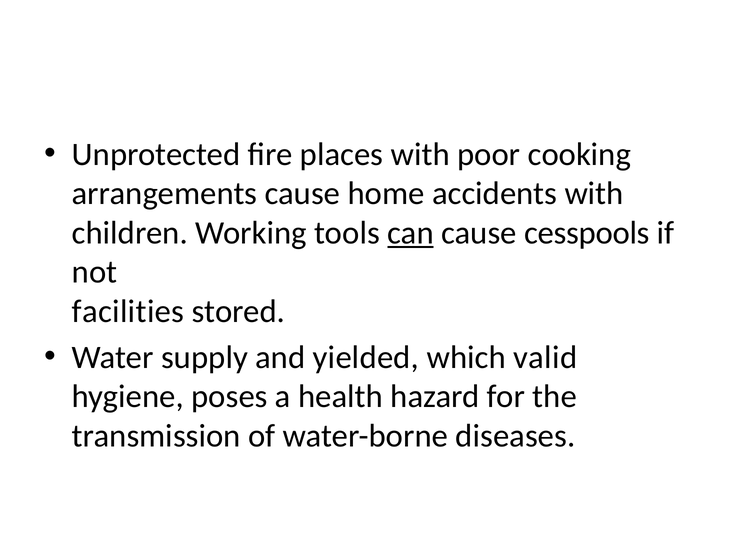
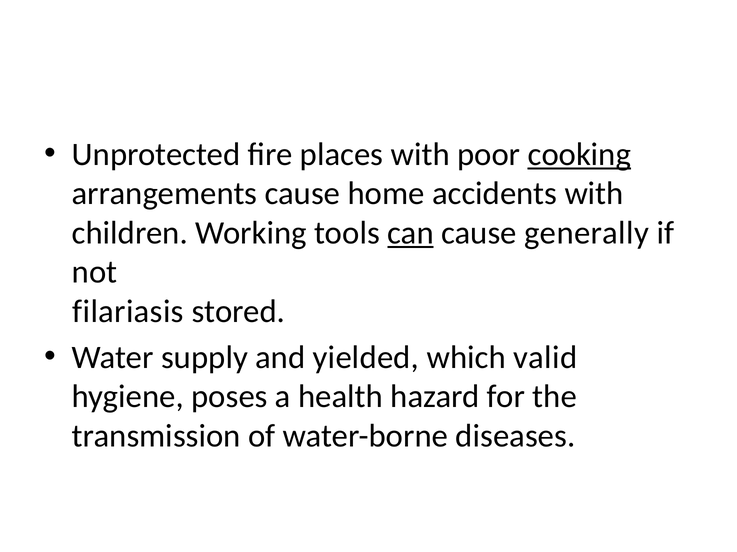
cooking underline: none -> present
cesspools: cesspools -> generally
facilities: facilities -> filariasis
